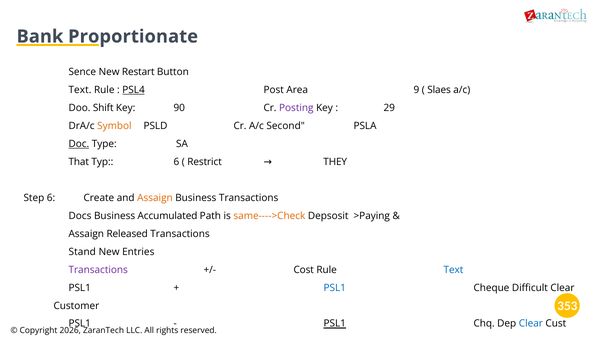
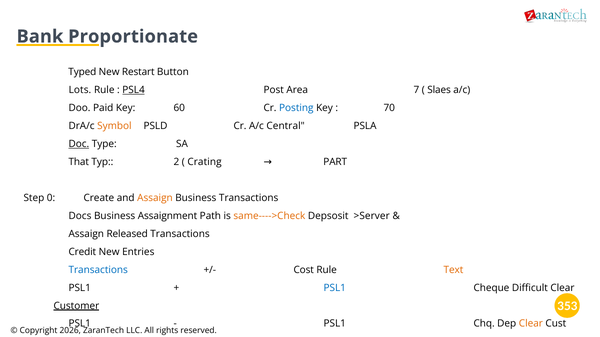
Sence: Sence -> Typed
Text at (80, 90): Text -> Lots
9: 9 -> 7
Shift: Shift -> Paid
90: 90 -> 60
Posting colour: purple -> blue
29: 29 -> 70
Second: Second -> Central
Typ 6: 6 -> 2
Restrict: Restrict -> Crating
THEY: THEY -> PART
Step 6: 6 -> 0
Accumulated: Accumulated -> Assaignment
>Paying: >Paying -> >Server
Stand: Stand -> Credit
Transactions at (98, 270) colour: purple -> blue
Text at (453, 270) colour: blue -> orange
Customer underline: none -> present
PSL1 at (335, 324) underline: present -> none
Clear at (531, 324) colour: blue -> orange
